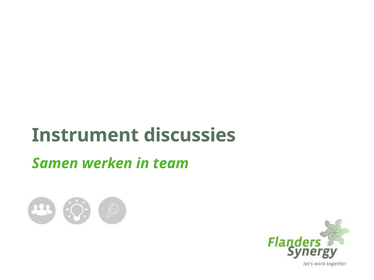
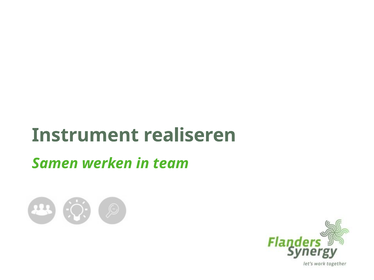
discussies: discussies -> realiseren
